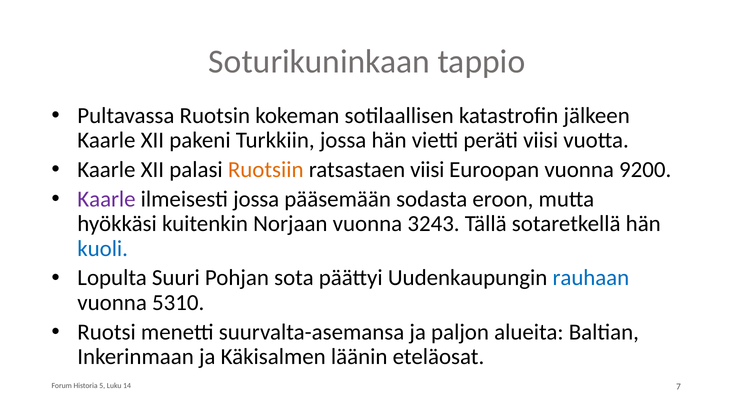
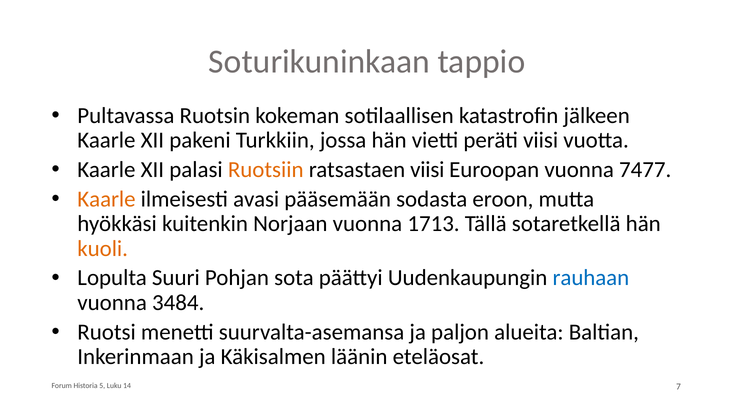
9200: 9200 -> 7477
Kaarle at (106, 199) colour: purple -> orange
ilmeisesti jossa: jossa -> avasi
3243: 3243 -> 1713
kuoli colour: blue -> orange
5310: 5310 -> 3484
